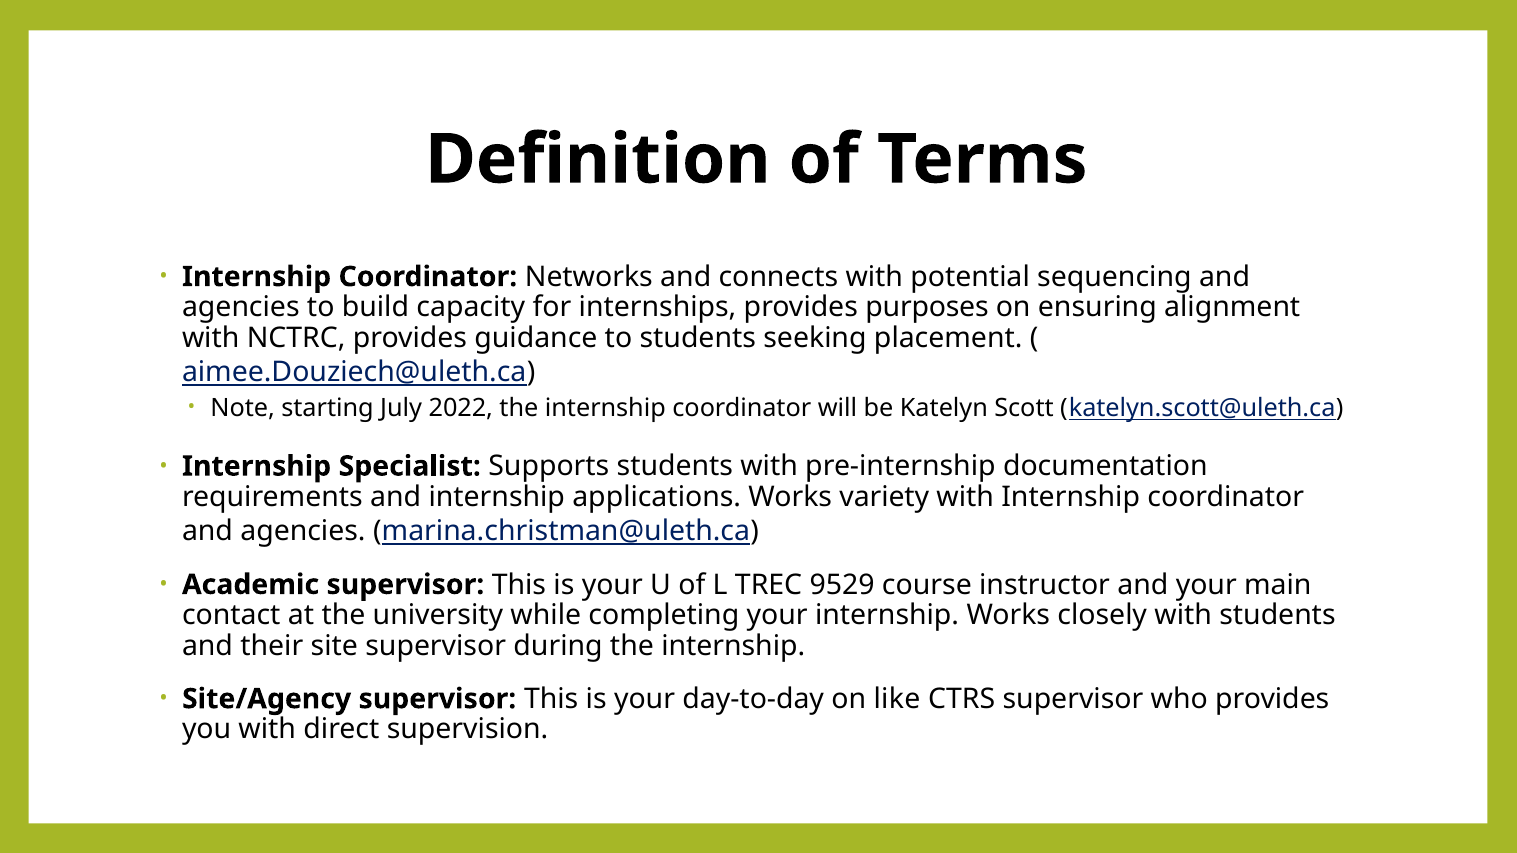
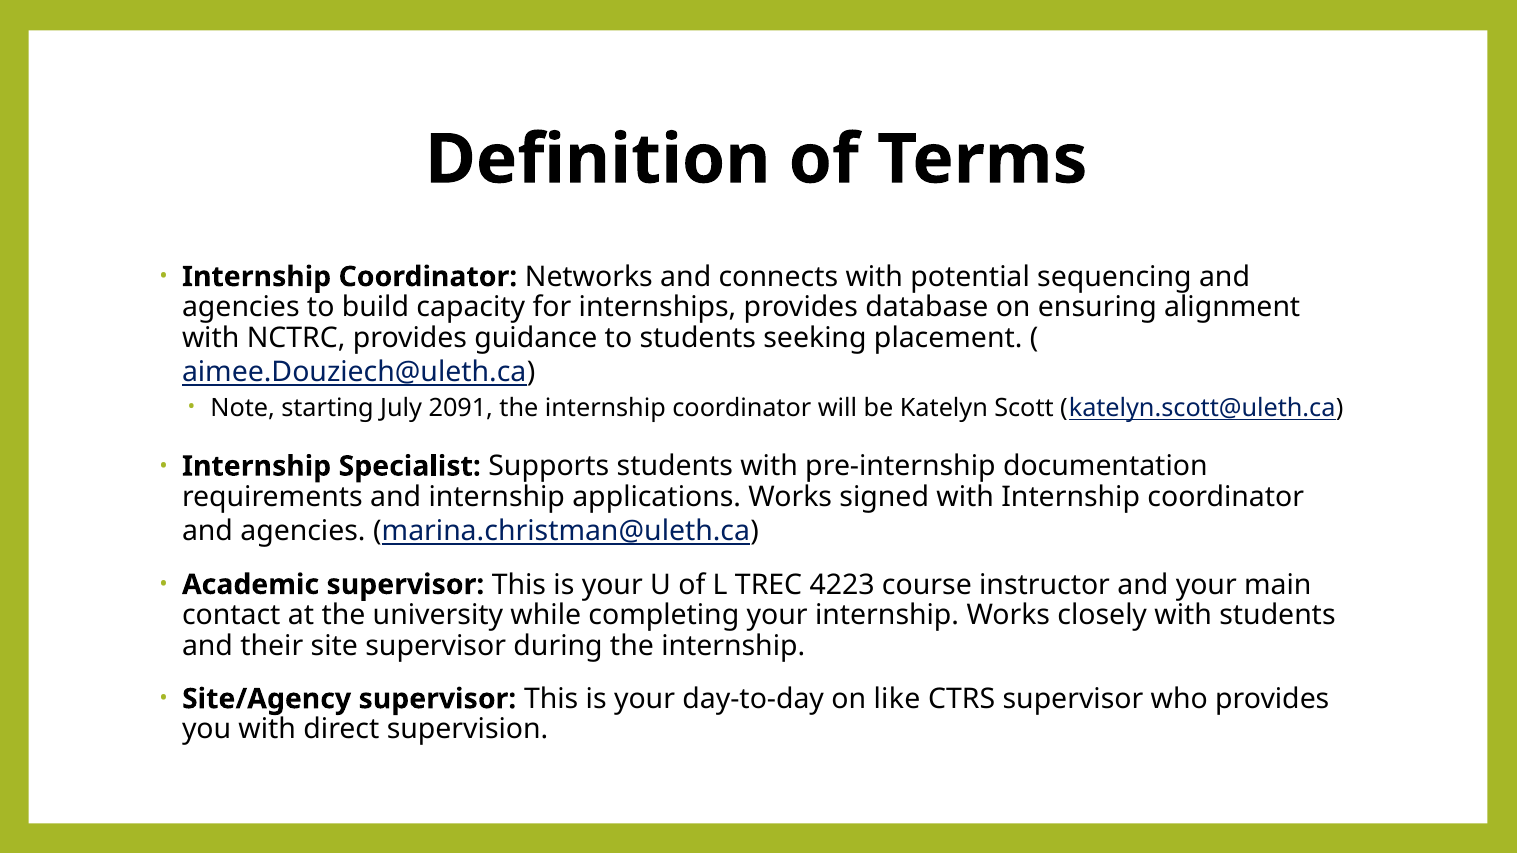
purposes: purposes -> database
2022: 2022 -> 2091
variety: variety -> signed
9529: 9529 -> 4223
